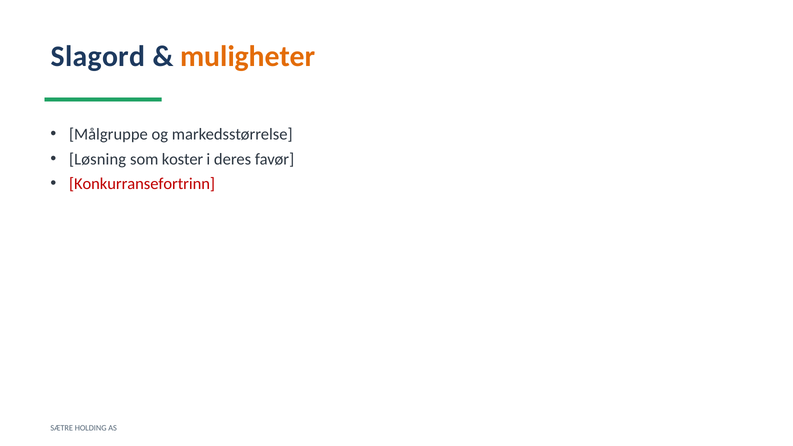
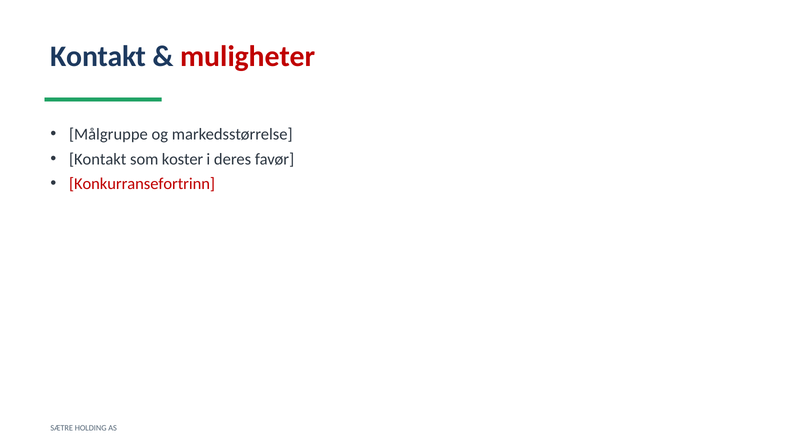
Slagord at (98, 57): Slagord -> Kontakt
muligheter colour: orange -> red
Løsning at (98, 159): Løsning -> Kontakt
